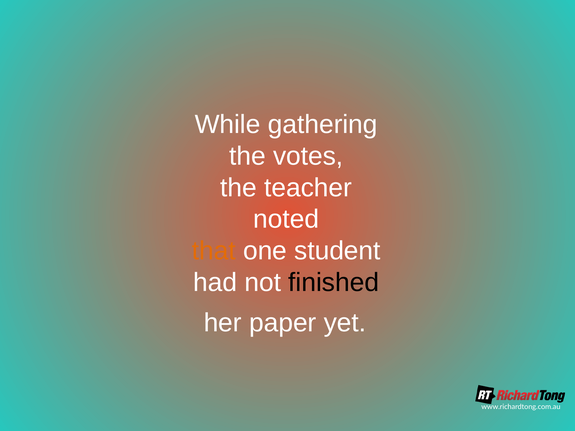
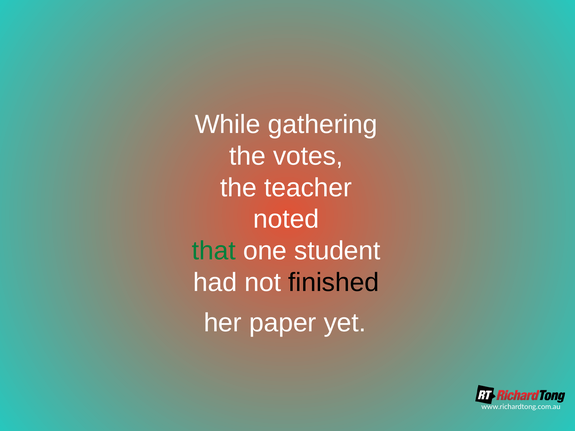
that colour: orange -> green
